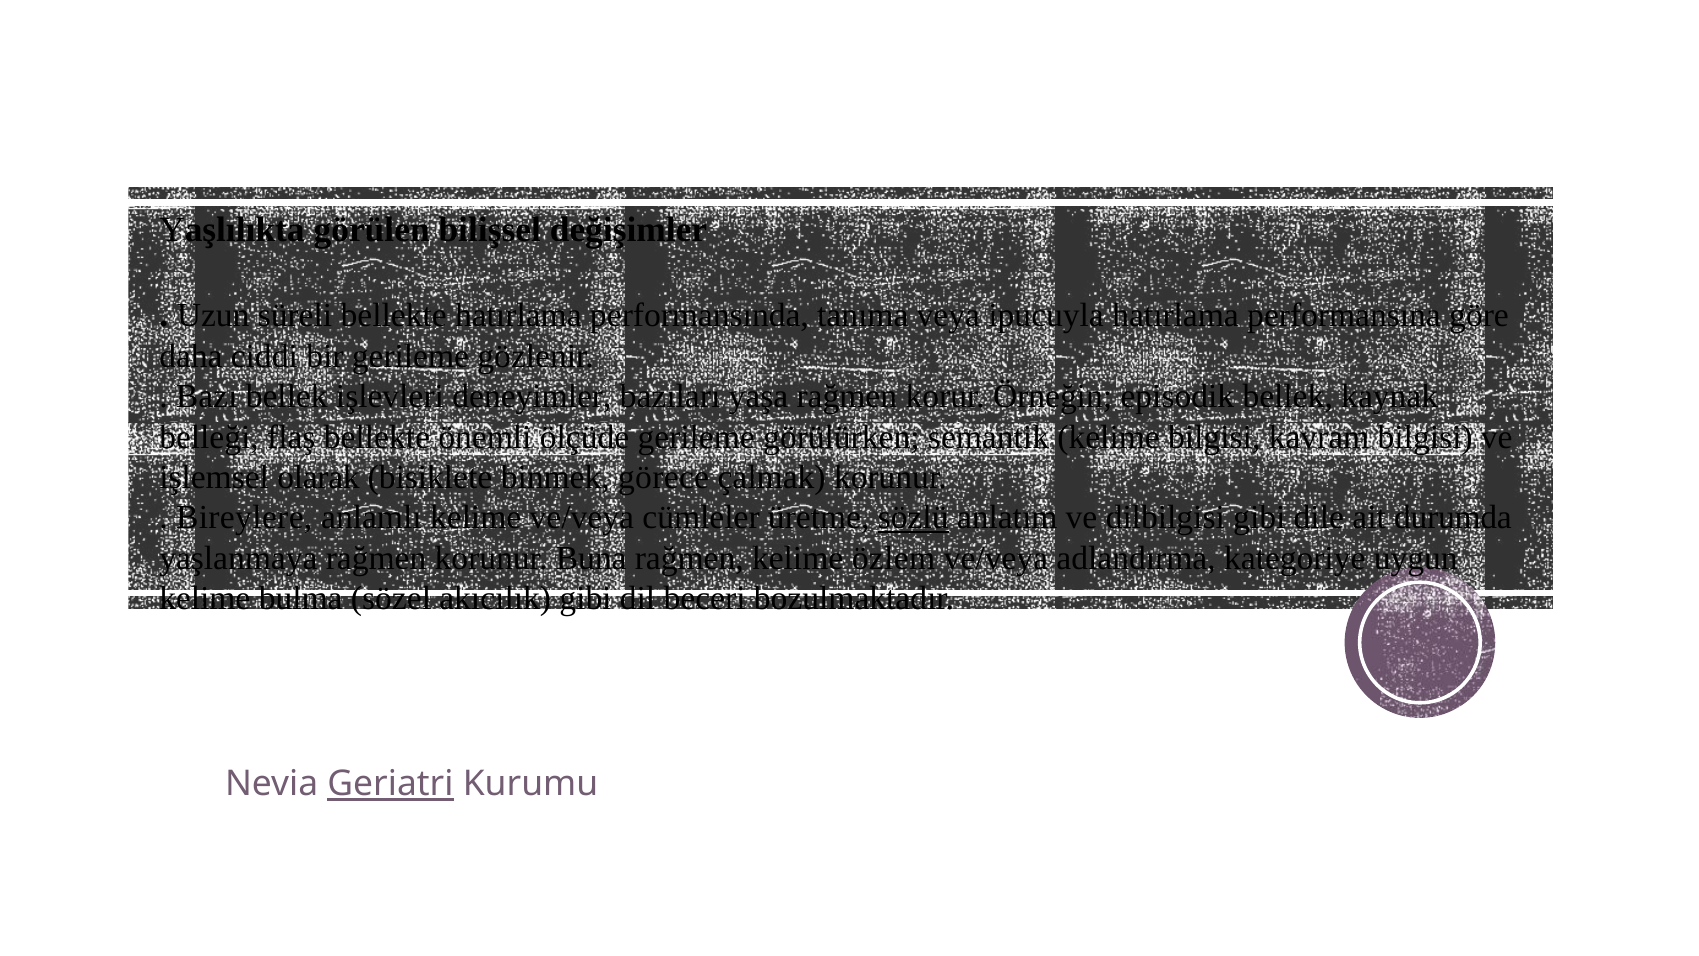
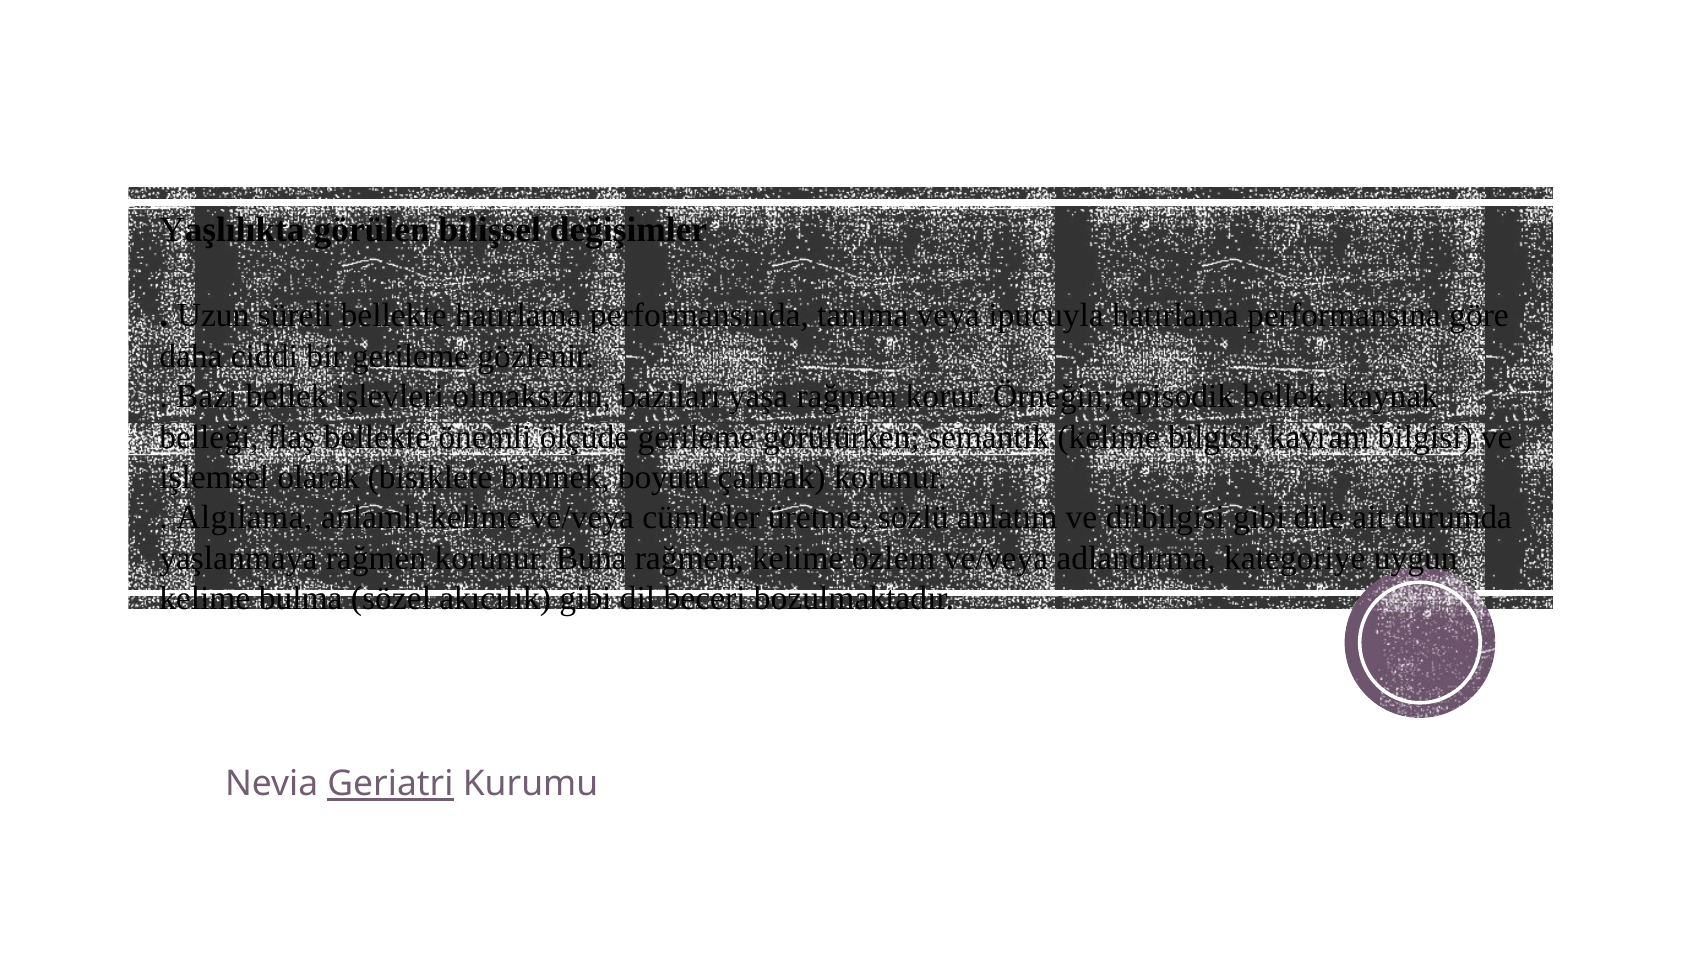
deneyimler: deneyimler -> olmaksızın
görece: görece -> boyutu
Bireylere: Bireylere -> Algılama
sözlü underline: present -> none
